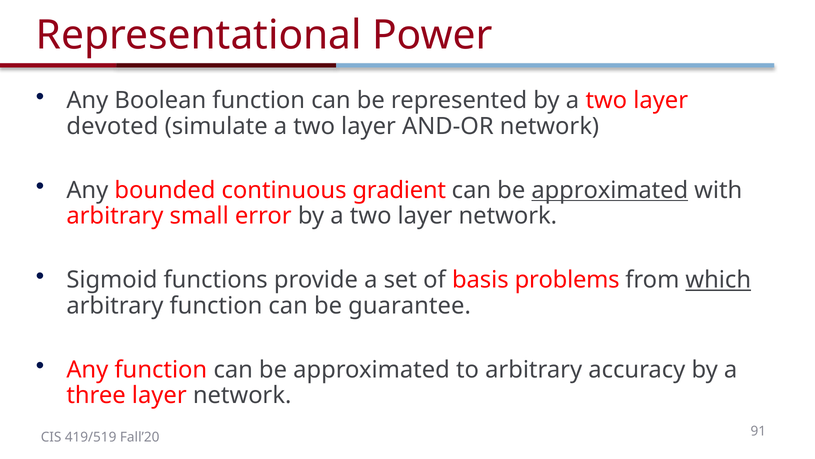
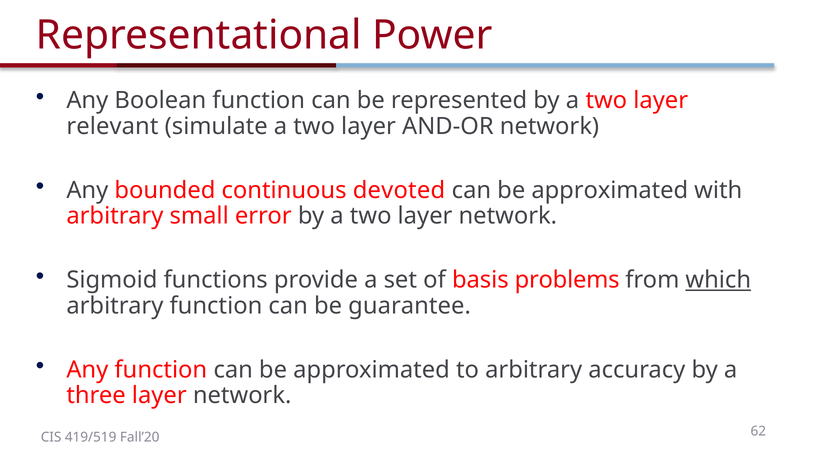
devoted: devoted -> relevant
gradient: gradient -> devoted
approximated at (610, 190) underline: present -> none
91: 91 -> 62
